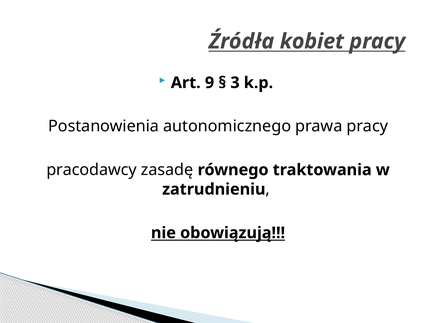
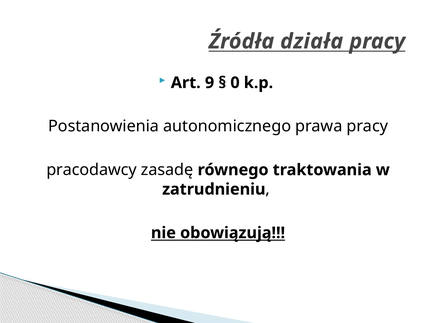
kobiet: kobiet -> działa
3: 3 -> 0
